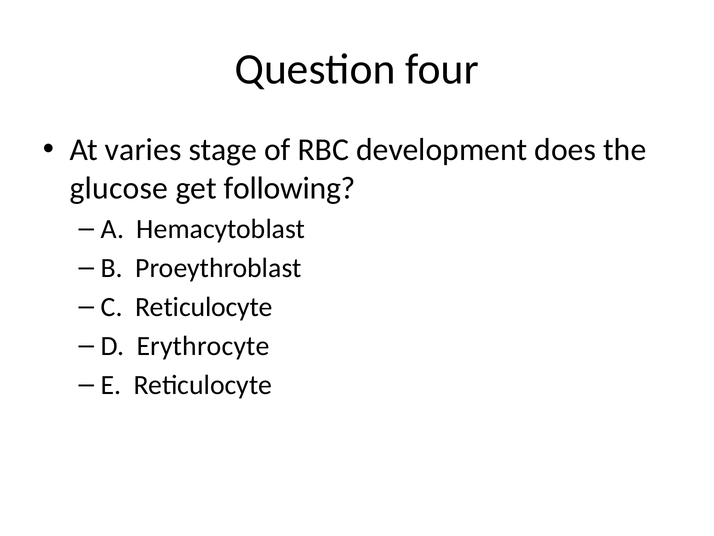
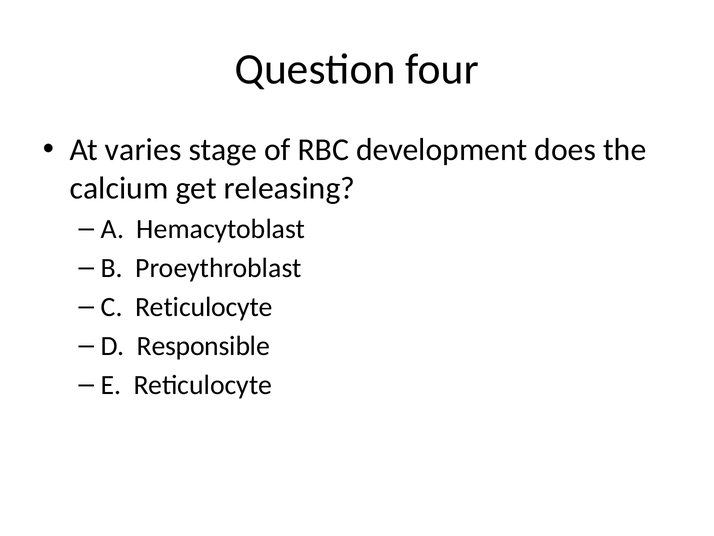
glucose: glucose -> calcium
following: following -> releasing
Erythrocyte: Erythrocyte -> Responsible
